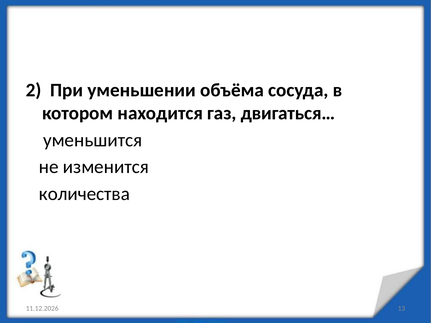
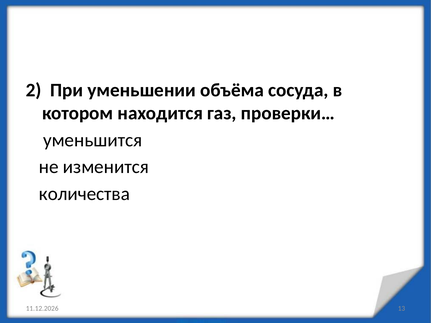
двигаться…: двигаться… -> проверки…
